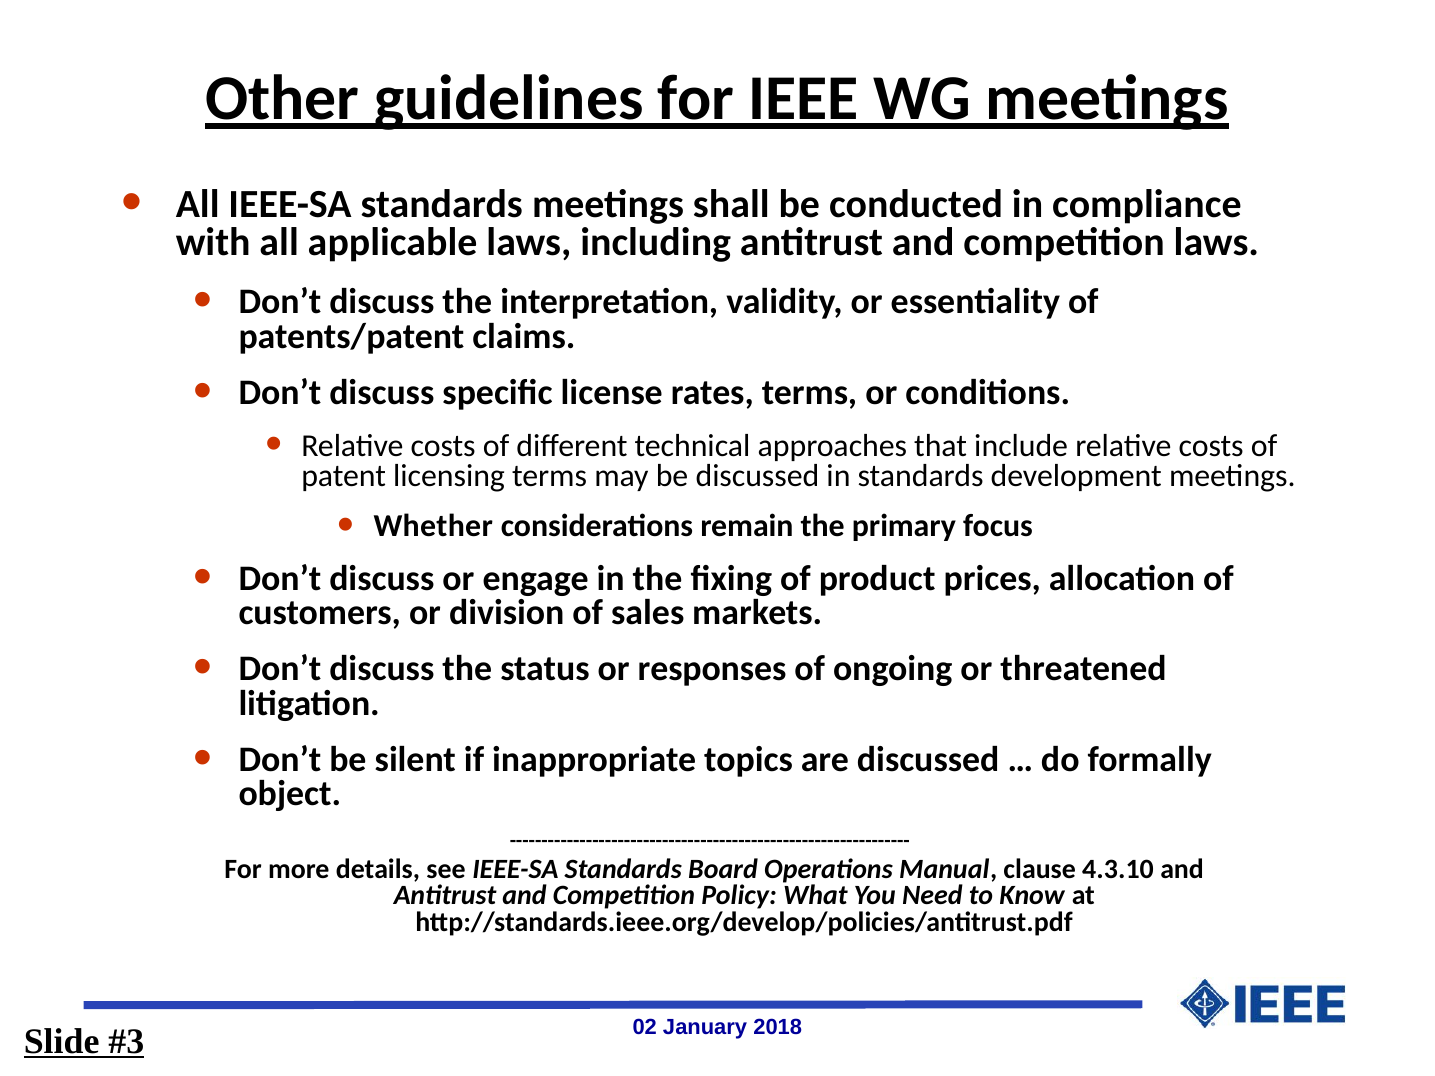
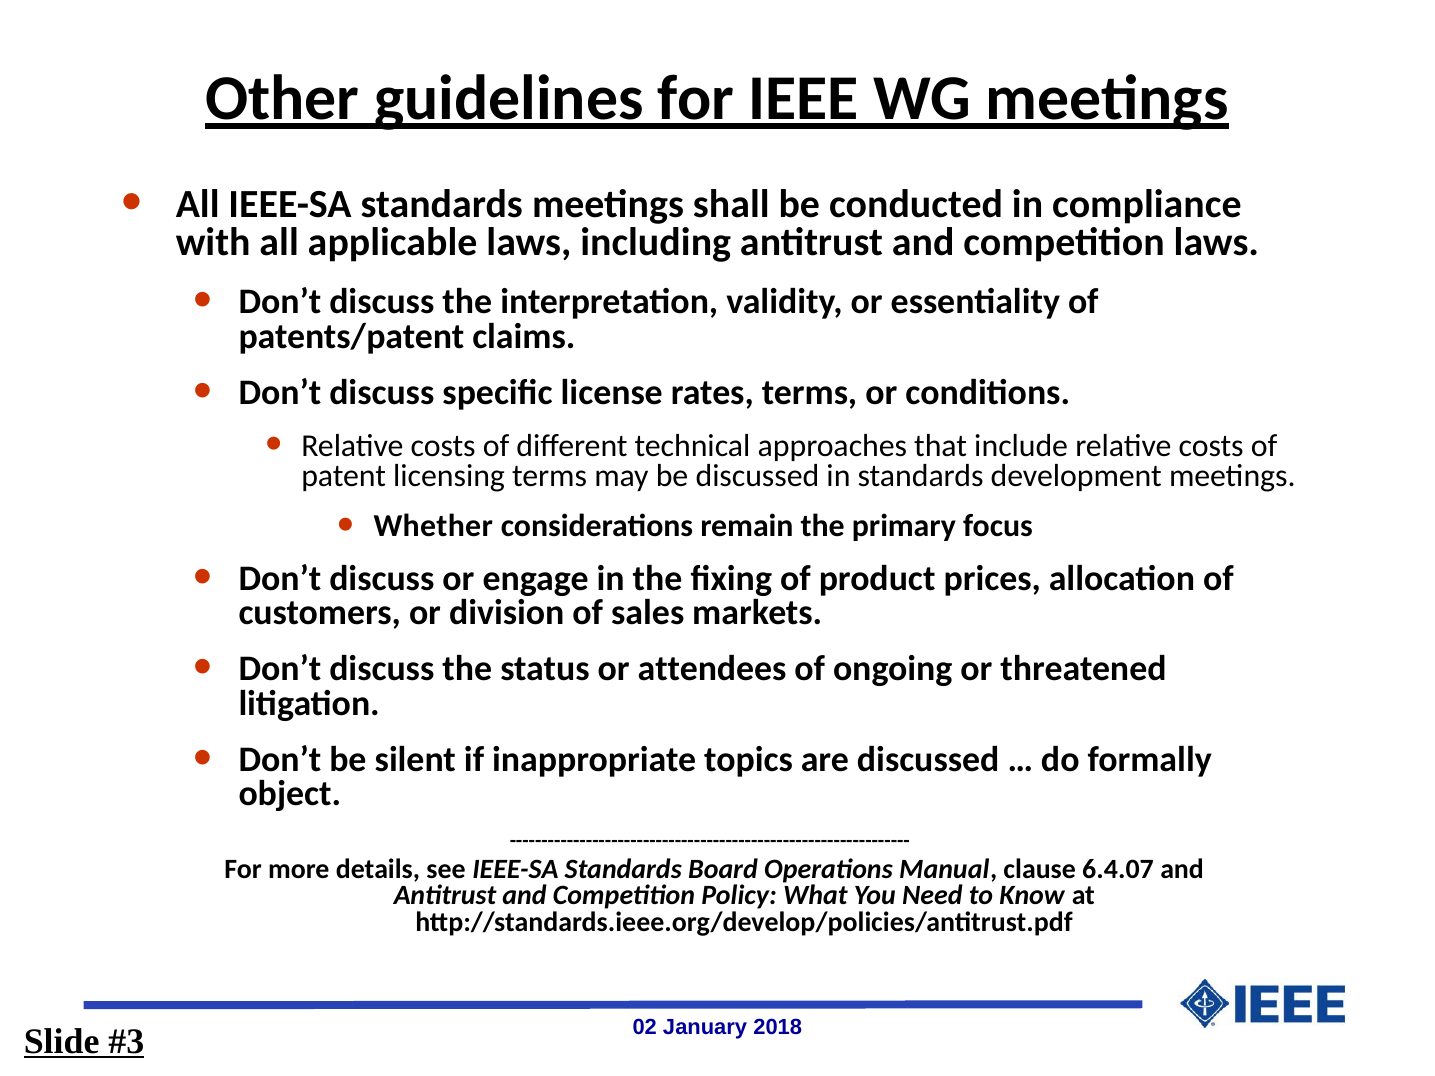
responses: responses -> attendees
4.3.10: 4.3.10 -> 6.4.07
